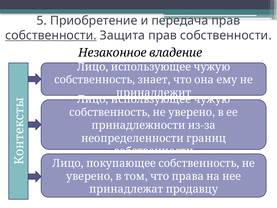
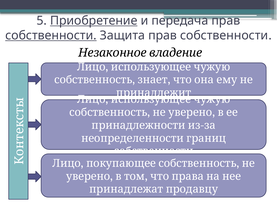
Приобретение underline: none -> present
